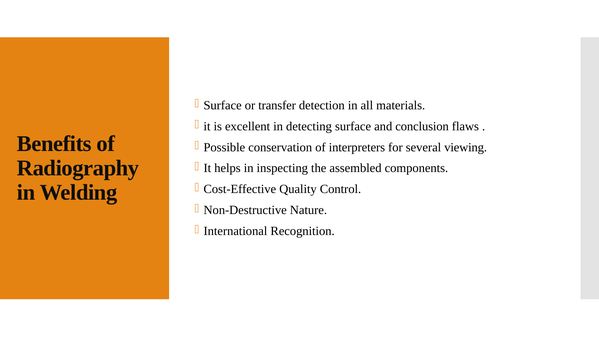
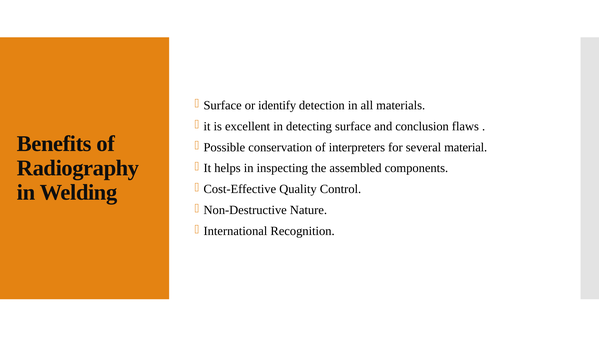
transfer: transfer -> identify
viewing: viewing -> material
